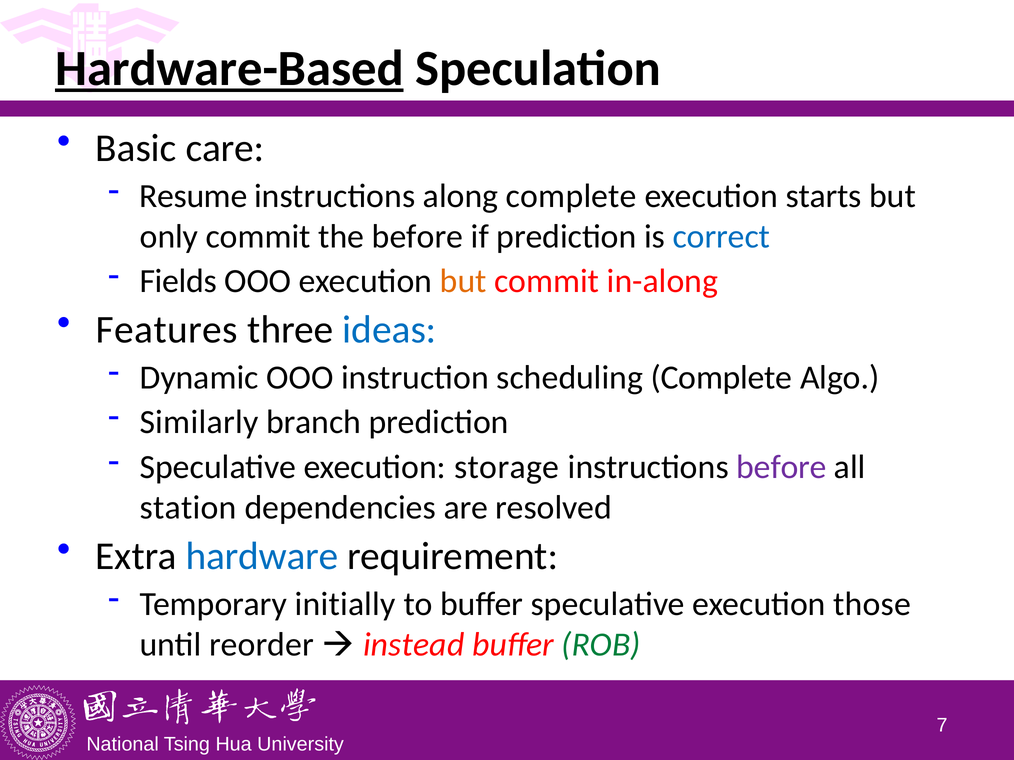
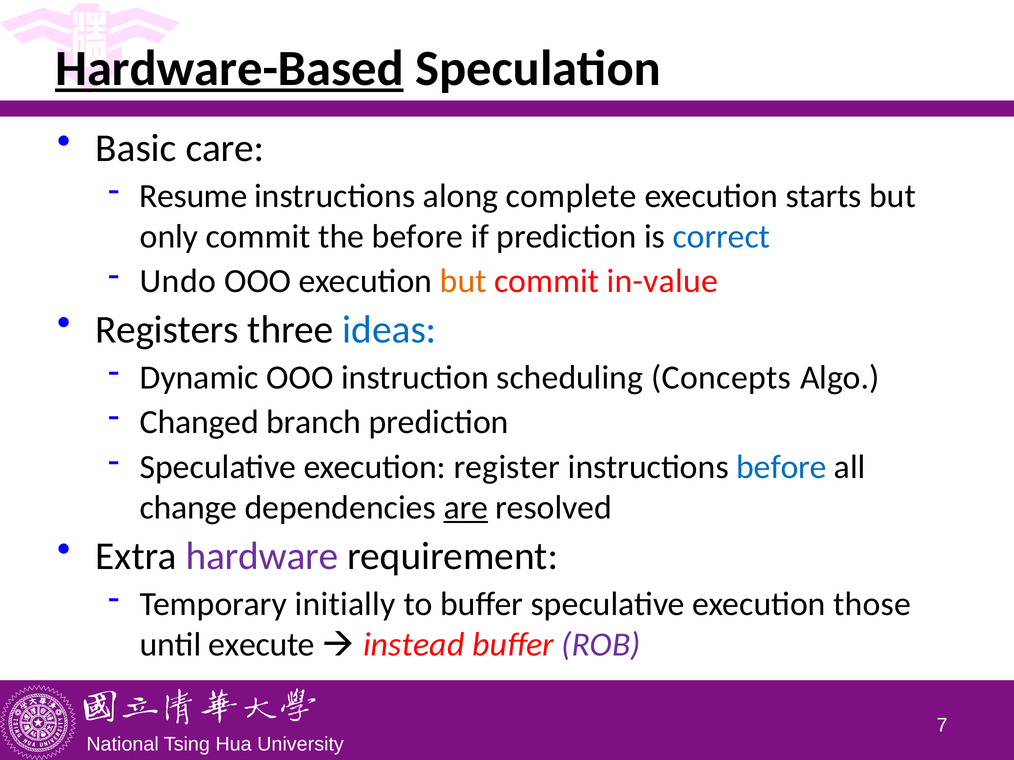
Fields: Fields -> Undo
in-along: in-along -> in-value
Features: Features -> Registers
scheduling Complete: Complete -> Concepts
Similarly: Similarly -> Changed
storage: storage -> register
before at (781, 467) colour: purple -> blue
station: station -> change
are underline: none -> present
hardware colour: blue -> purple
reorder: reorder -> execute
ROB colour: green -> purple
